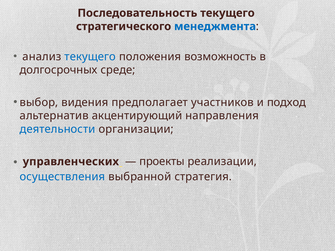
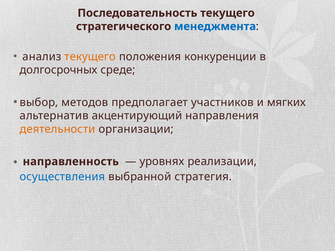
текущего at (90, 57) colour: blue -> orange
возможность: возможность -> конкуренции
видения: видения -> методов
подход: подход -> мягких
деятельности colour: blue -> orange
управленческих: управленческих -> направленность
проекты: проекты -> уровнях
